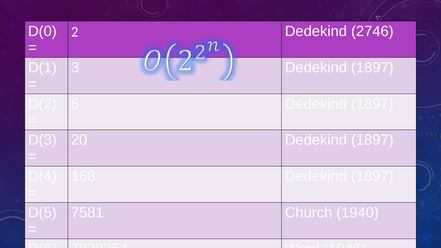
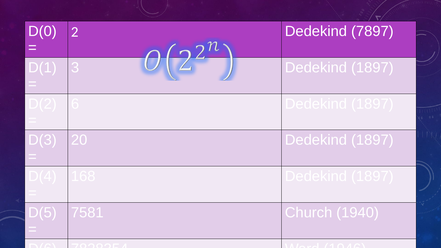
2746: 2746 -> 7897
